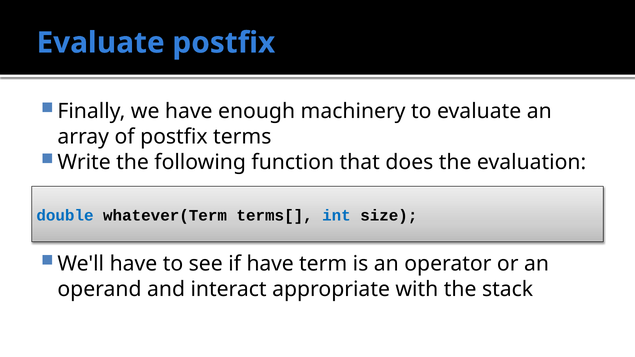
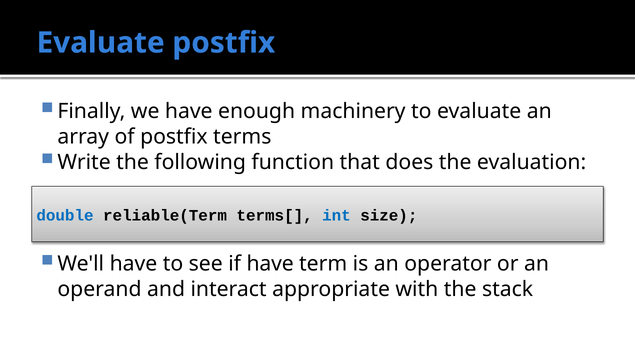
whatever(Term: whatever(Term -> reliable(Term
